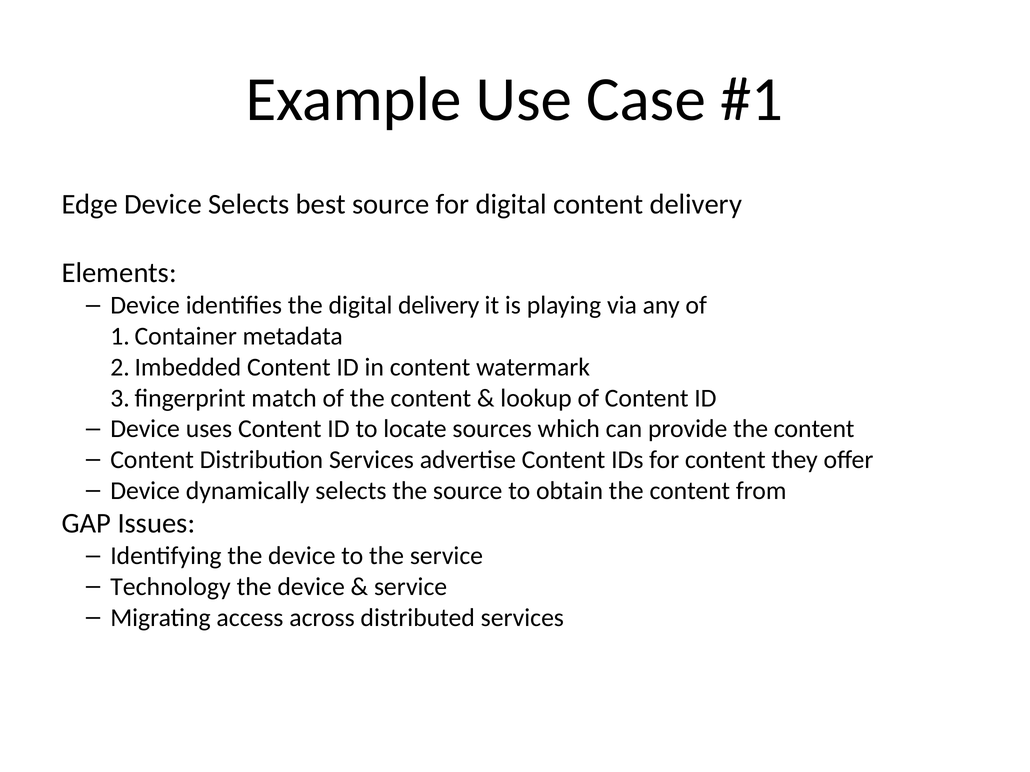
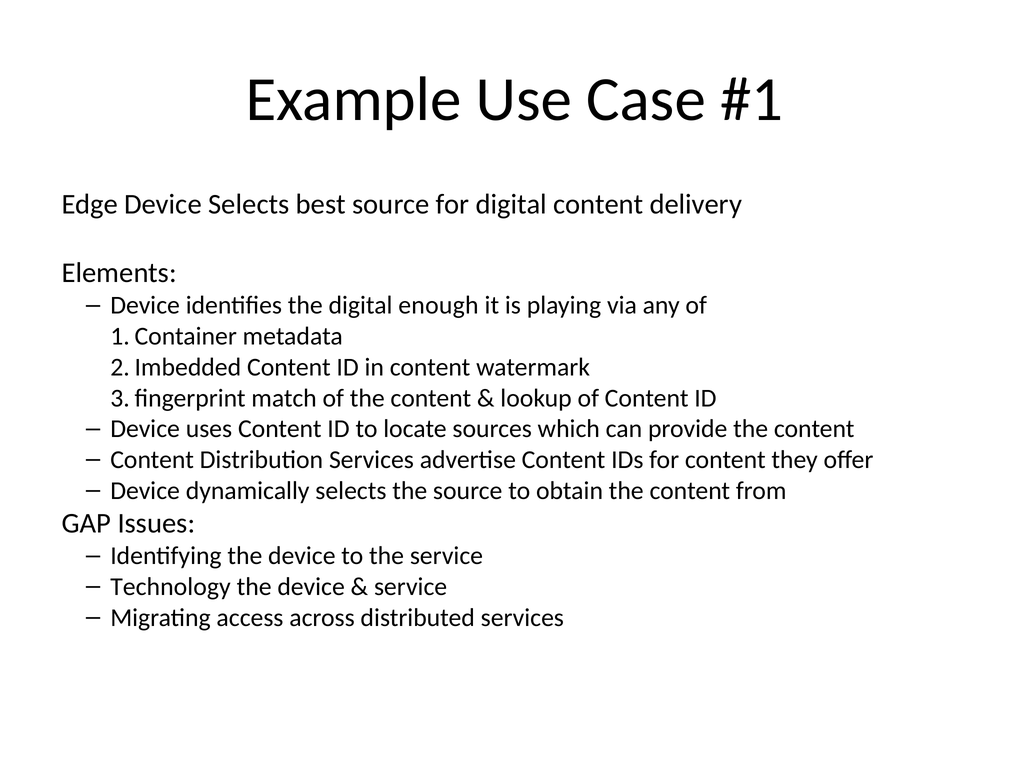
digital delivery: delivery -> enough
